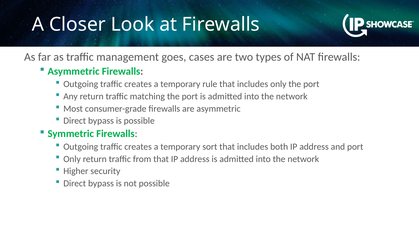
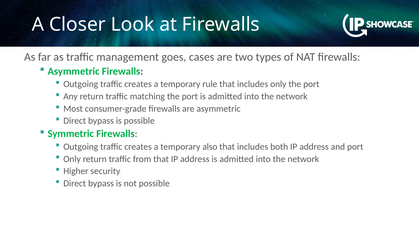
sort: sort -> also
